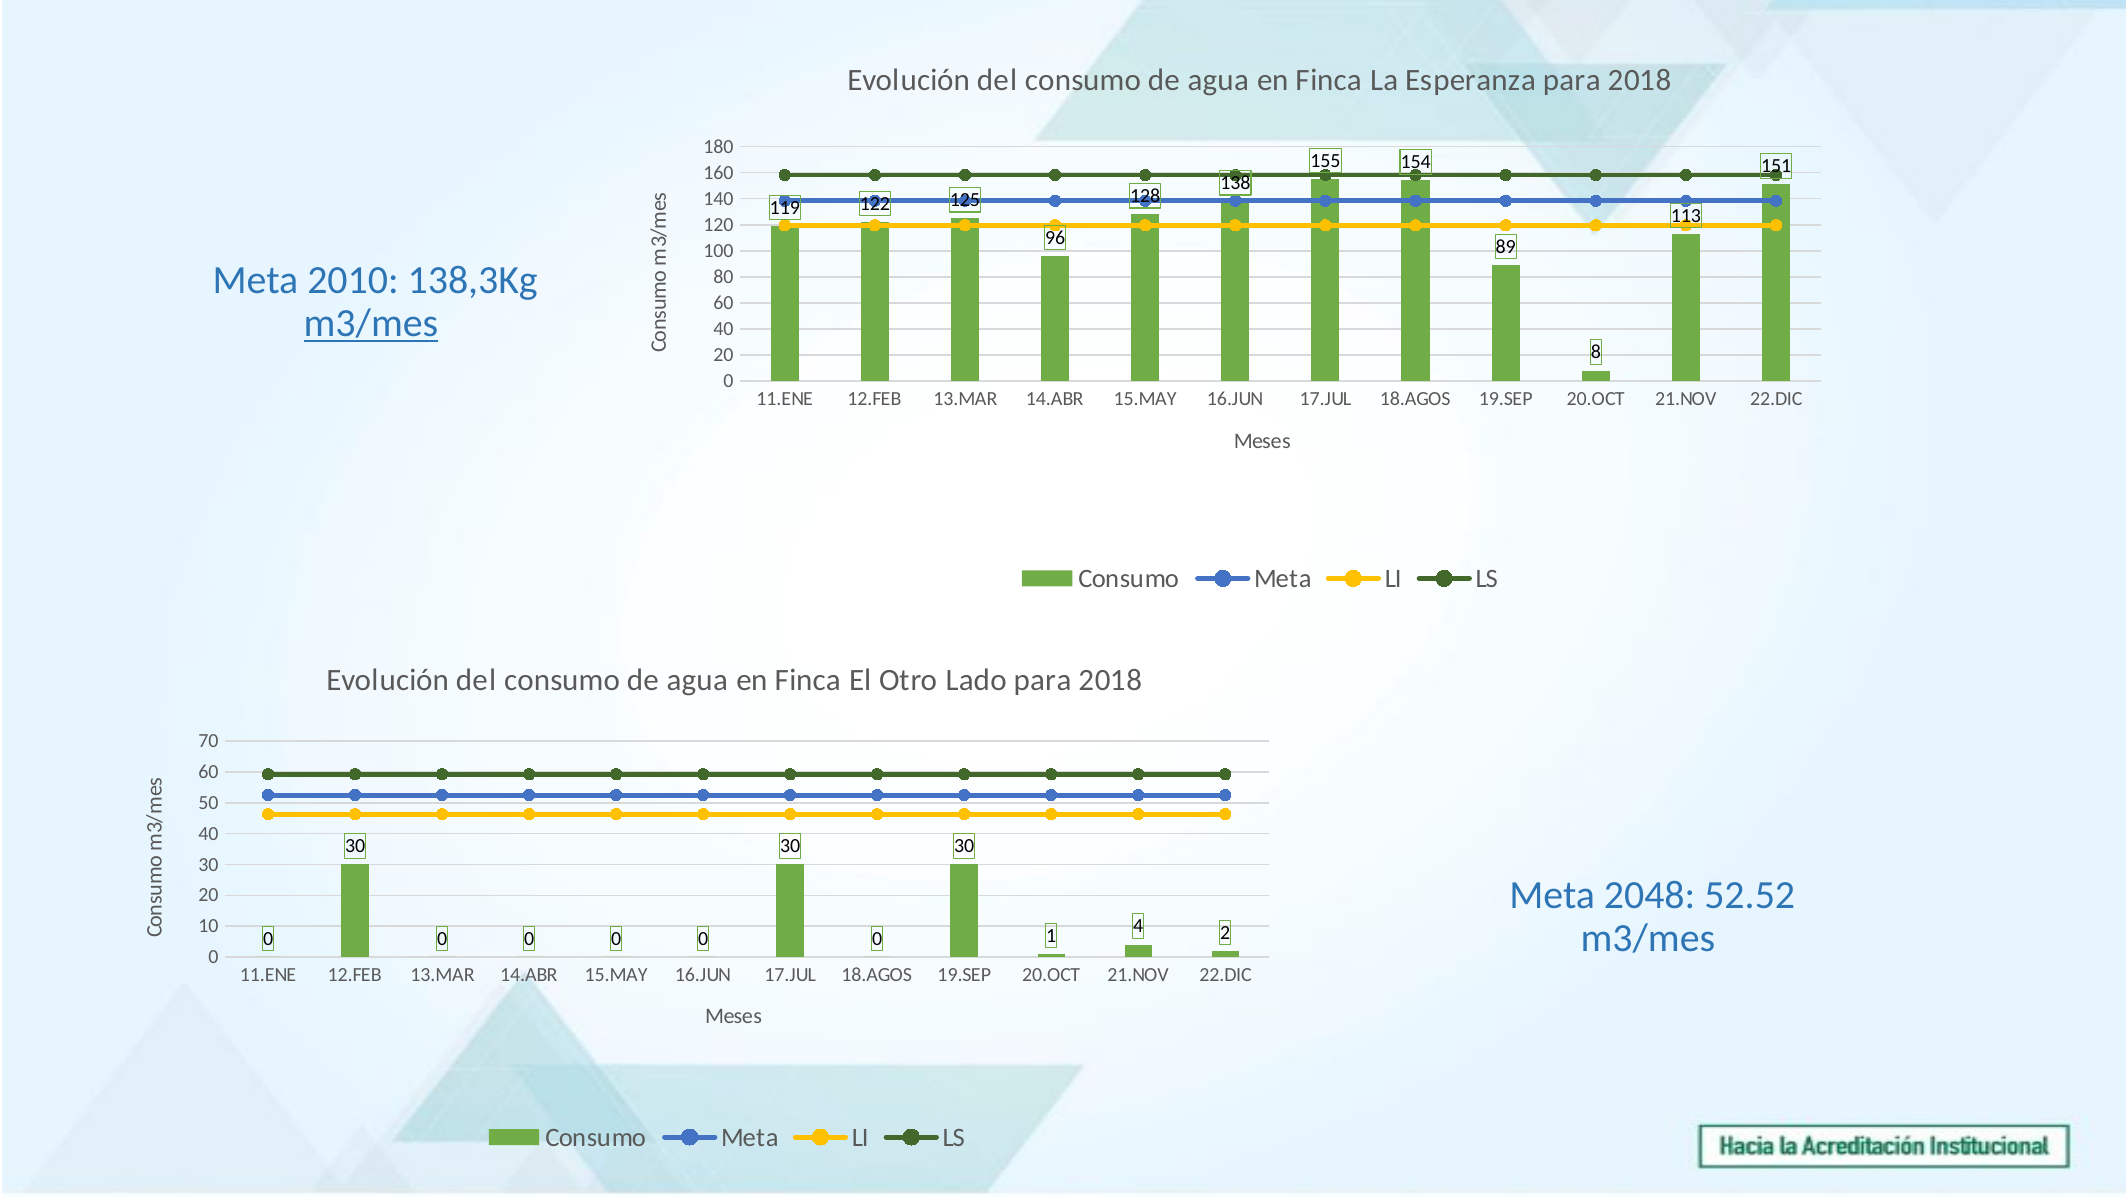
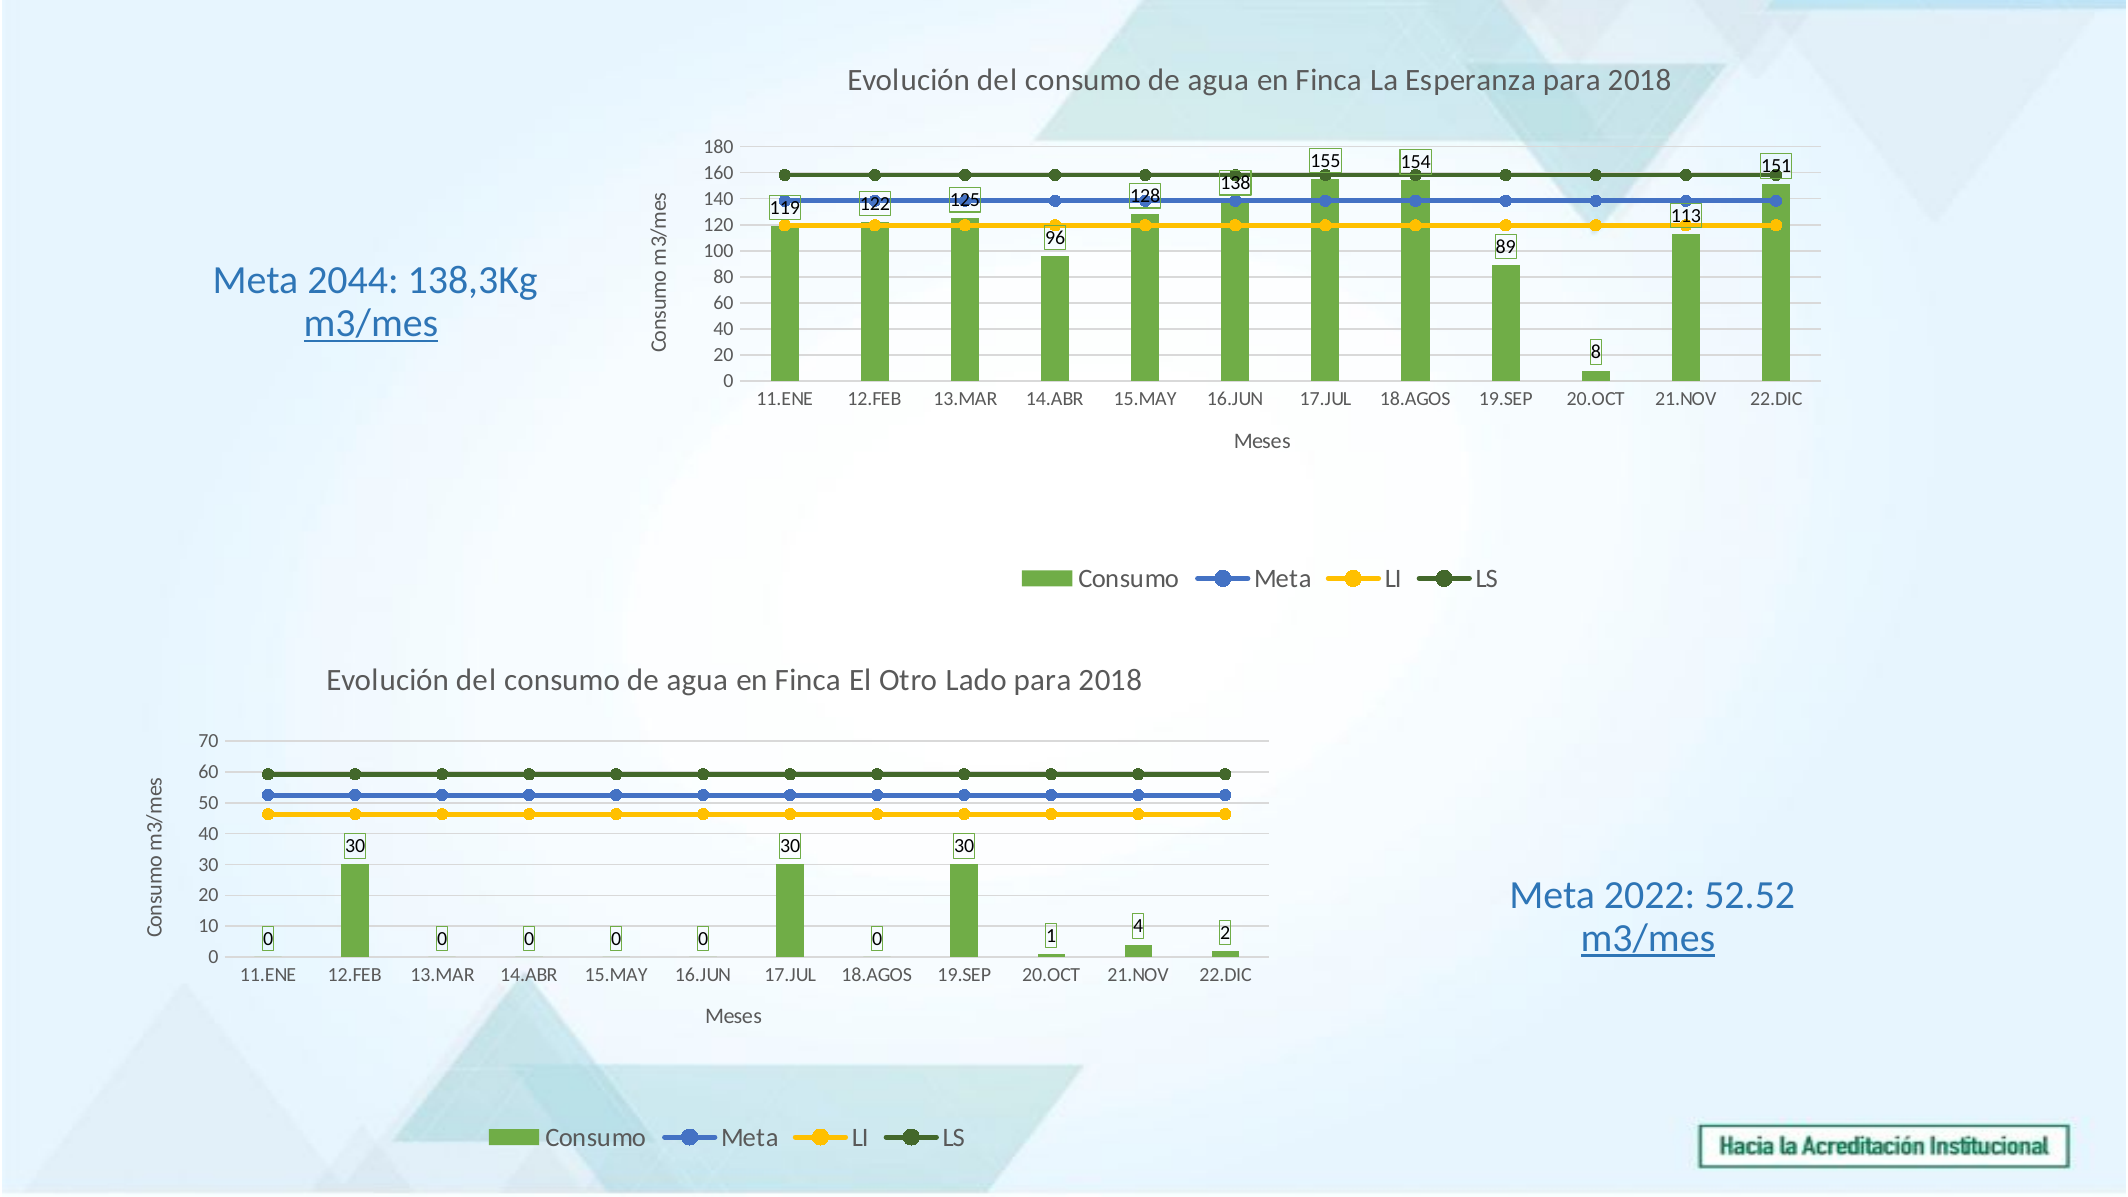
2010: 2010 -> 2044
2048: 2048 -> 2022
m3/mes at (1648, 938) underline: none -> present
